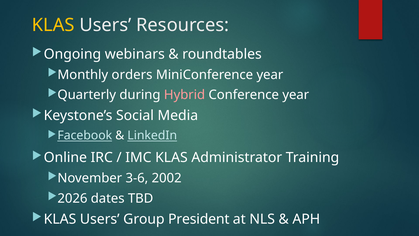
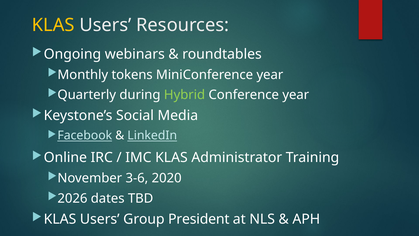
orders: orders -> tokens
Hybrid colour: pink -> light green
2002: 2002 -> 2020
